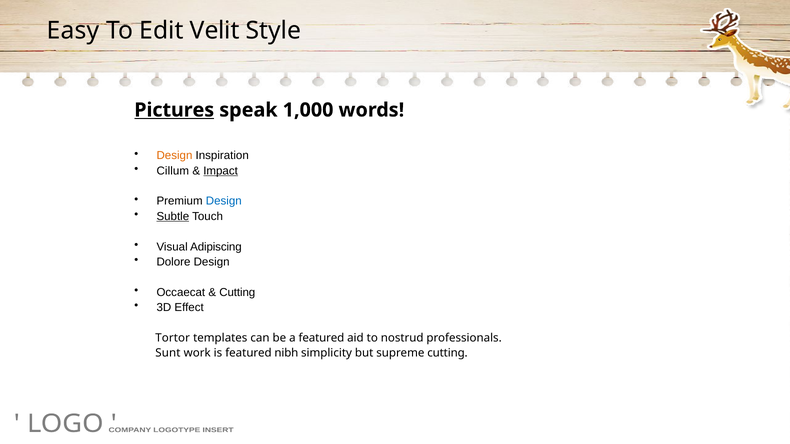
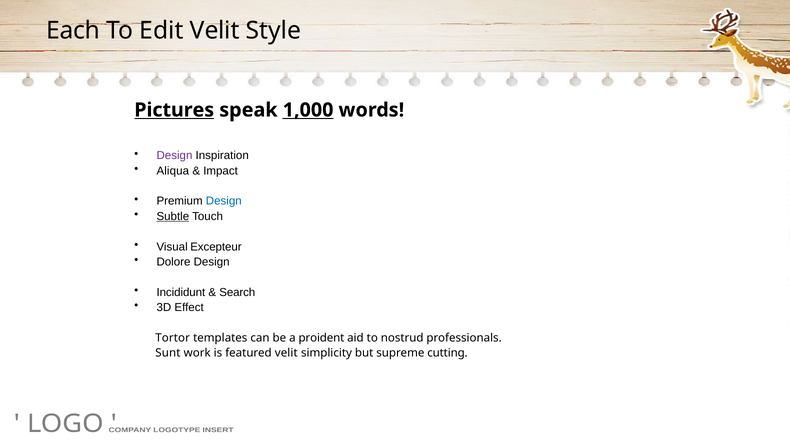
Easy: Easy -> Each
1,000 underline: none -> present
Design at (174, 156) colour: orange -> purple
Cillum: Cillum -> Aliqua
Impact underline: present -> none
Adipiscing: Adipiscing -> Excepteur
Occaecat: Occaecat -> Incididunt
Cutting at (237, 293): Cutting -> Search
a featured: featured -> proident
featured nibh: nibh -> velit
